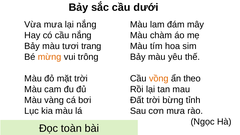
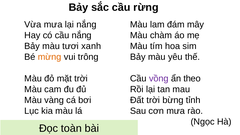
dưới: dưới -> rừng
trang: trang -> xanh
vồng colour: orange -> purple
